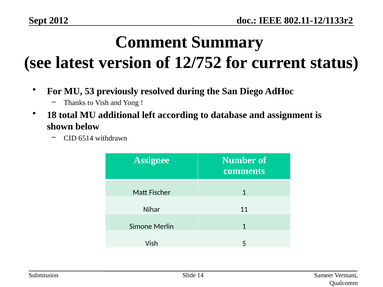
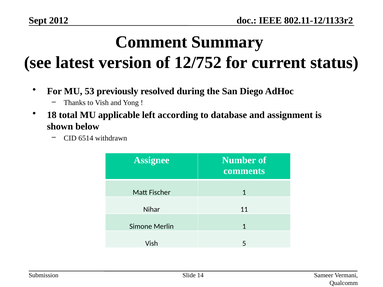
additional: additional -> applicable
